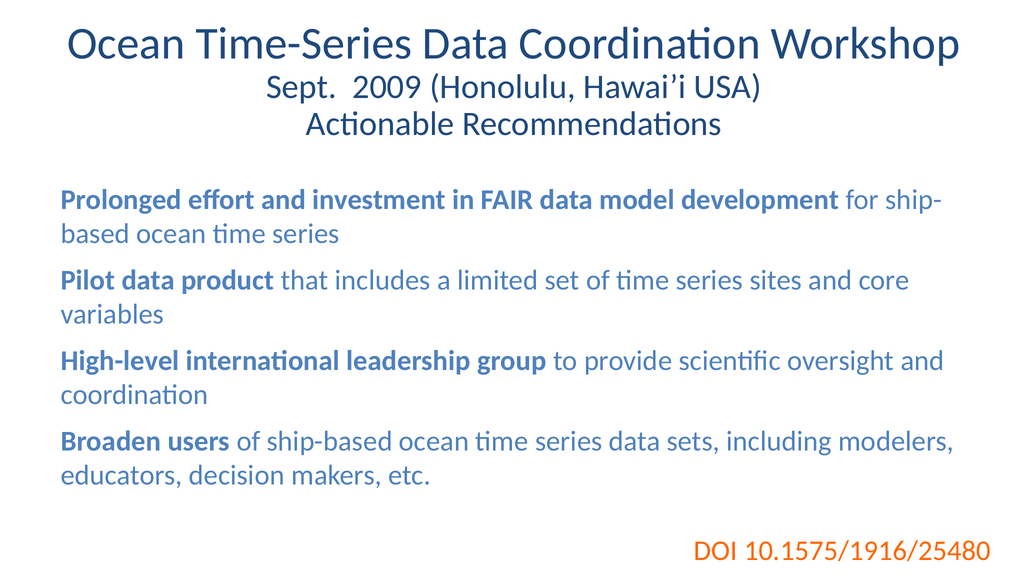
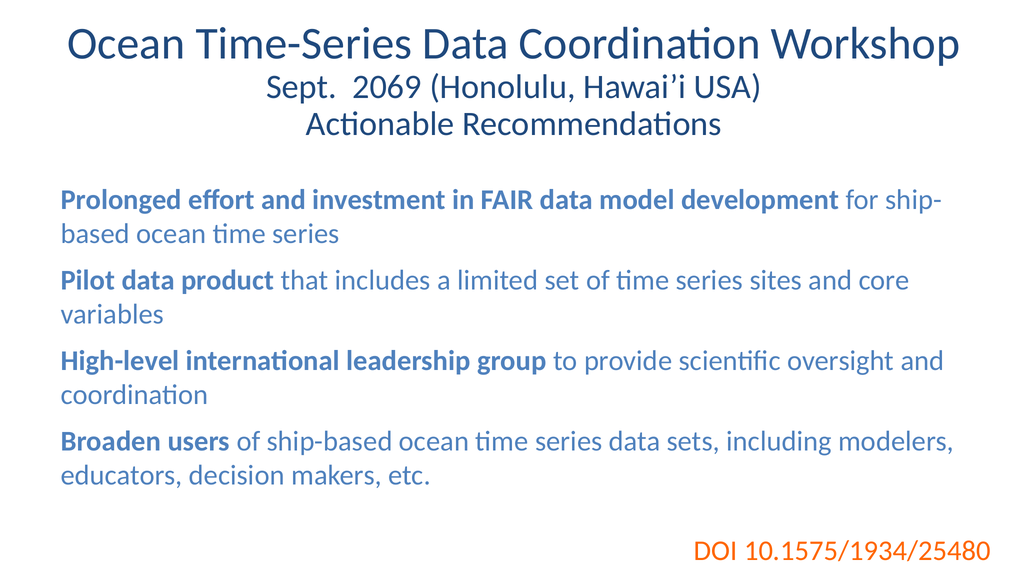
2009: 2009 -> 2069
10.1575/1916/25480: 10.1575/1916/25480 -> 10.1575/1934/25480
